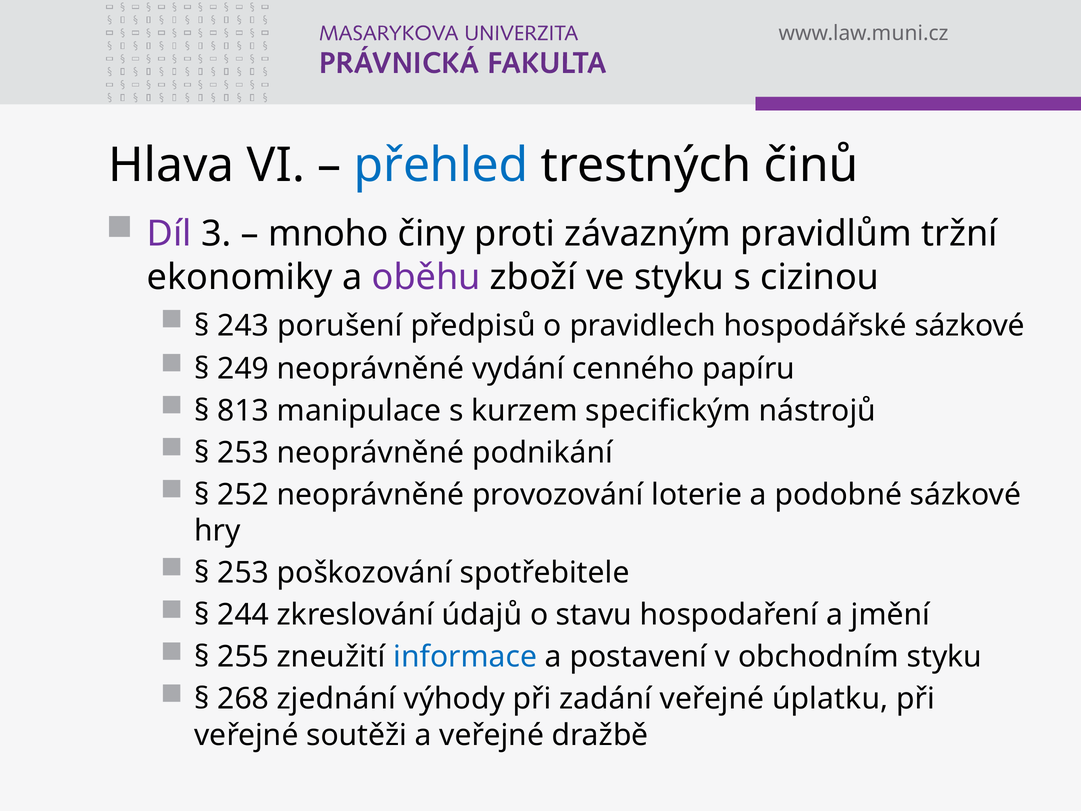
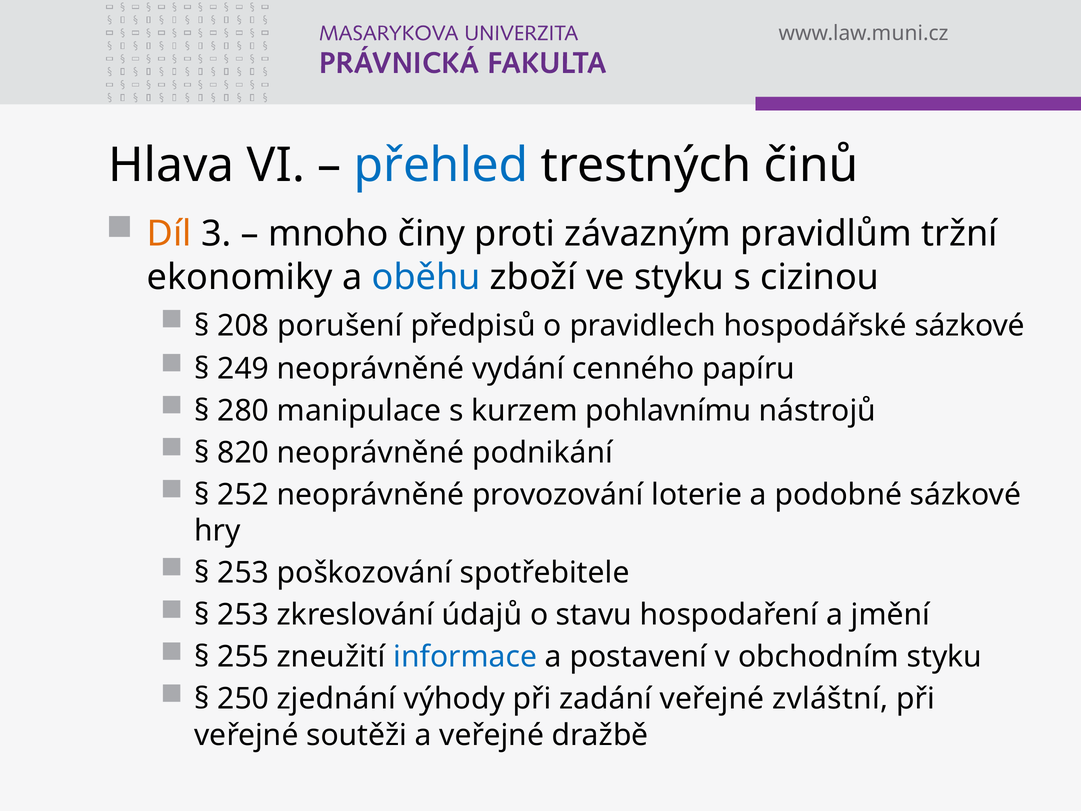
Díl colour: purple -> orange
oběhu colour: purple -> blue
243: 243 -> 208
813: 813 -> 280
specifickým: specifickým -> pohlavnímu
253 at (243, 453): 253 -> 820
244 at (243, 615): 244 -> 253
268: 268 -> 250
úplatku: úplatku -> zvláštní
